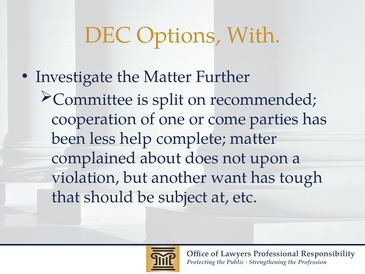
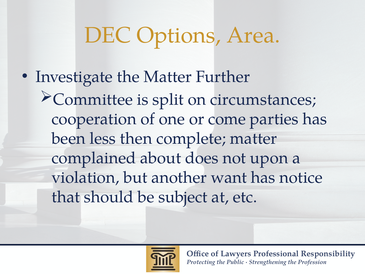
With: With -> Area
recommended: recommended -> circumstances
help: help -> then
tough: tough -> notice
